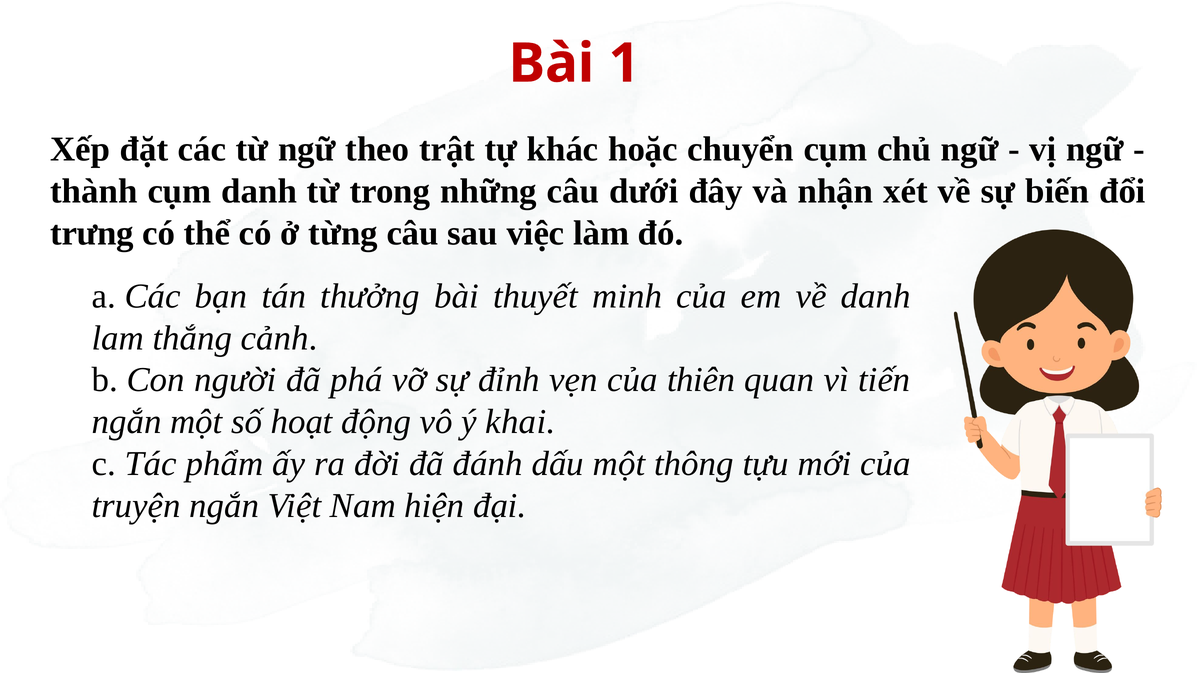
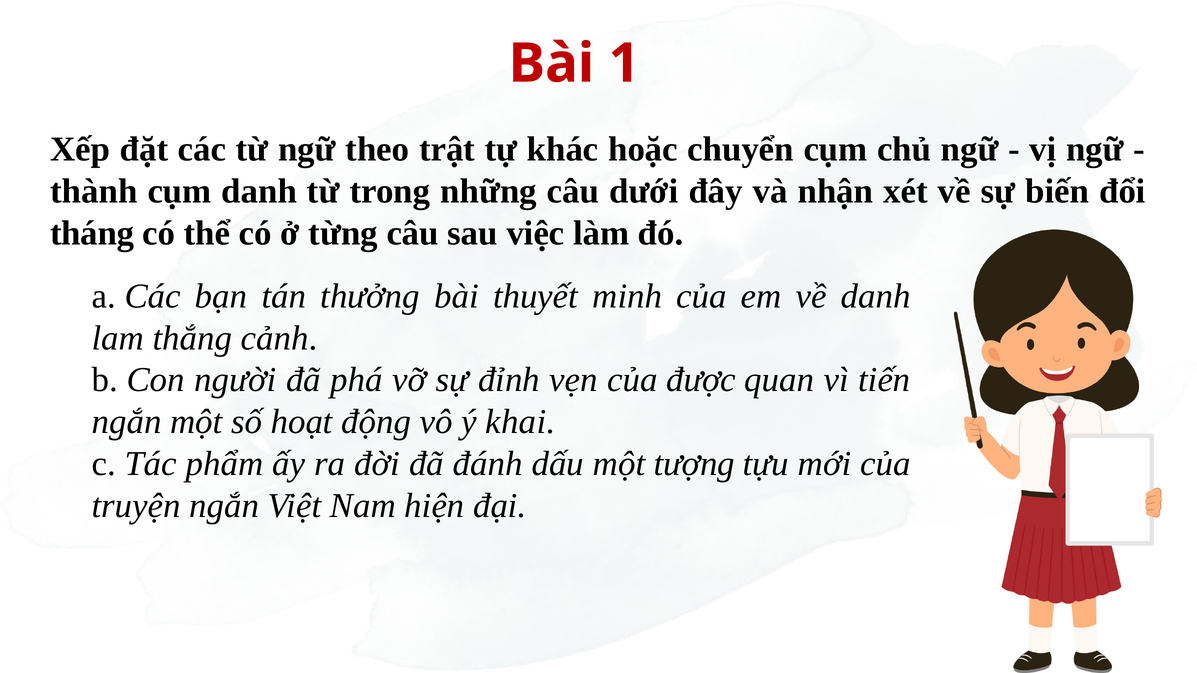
trưng: trưng -> tháng
thiên: thiên -> được
thông: thông -> tượng
